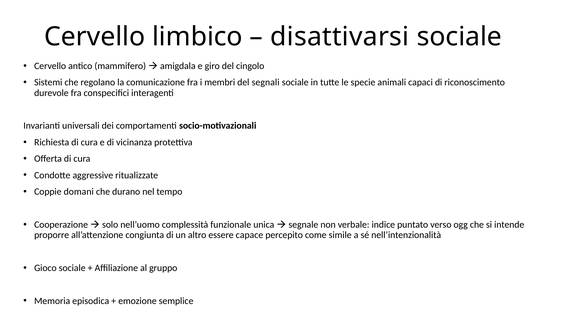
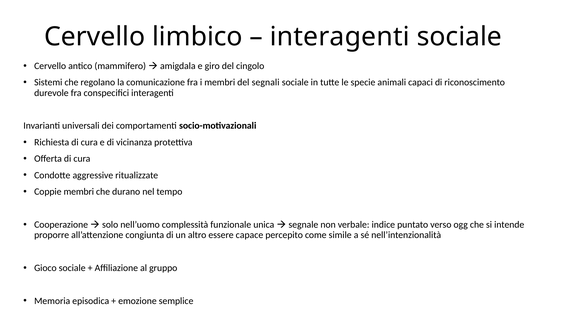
disattivarsi at (340, 37): disattivarsi -> interagenti
Coppie domani: domani -> membri
